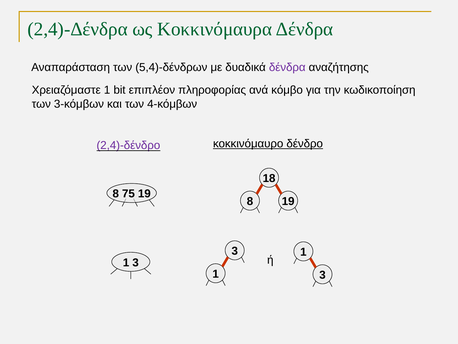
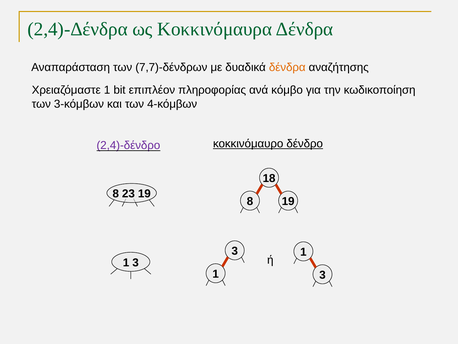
5,4)-δένδρων: 5,4)-δένδρων -> 7,7)-δένδρων
δένδρα at (287, 67) colour: purple -> orange
75: 75 -> 23
